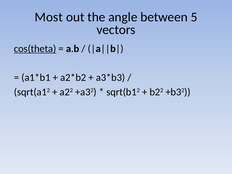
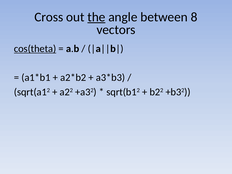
Most: Most -> Cross
the underline: none -> present
5: 5 -> 8
